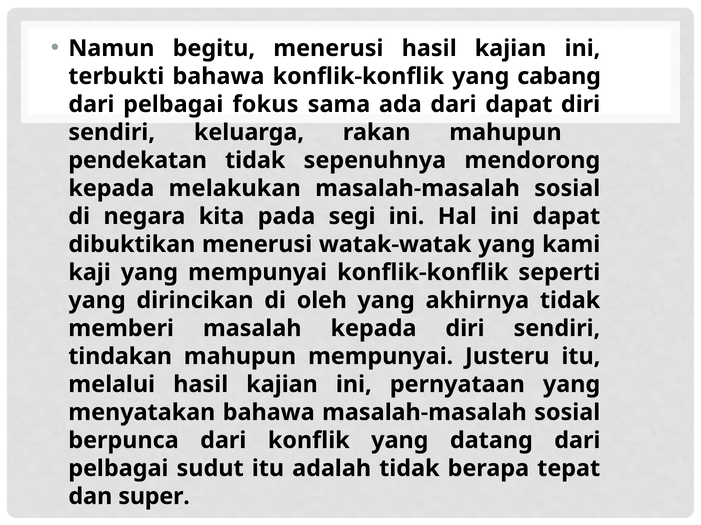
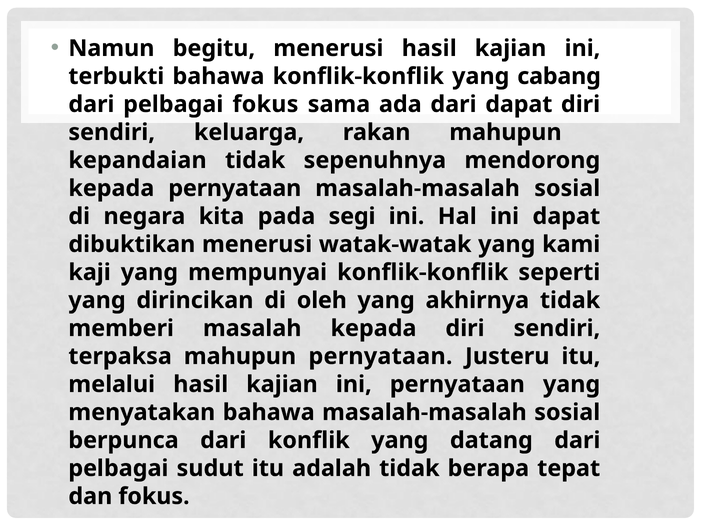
pendekatan: pendekatan -> kepandaian
kepada melakukan: melakukan -> pernyataan
tindakan: tindakan -> terpaksa
mahupun mempunyai: mempunyai -> pernyataan
dan super: super -> fokus
